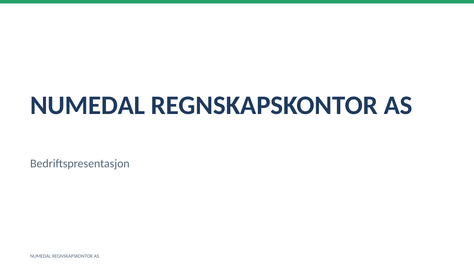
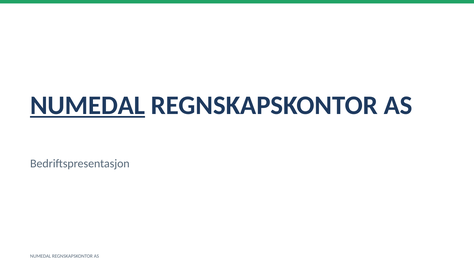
NUMEDAL at (88, 105) underline: none -> present
